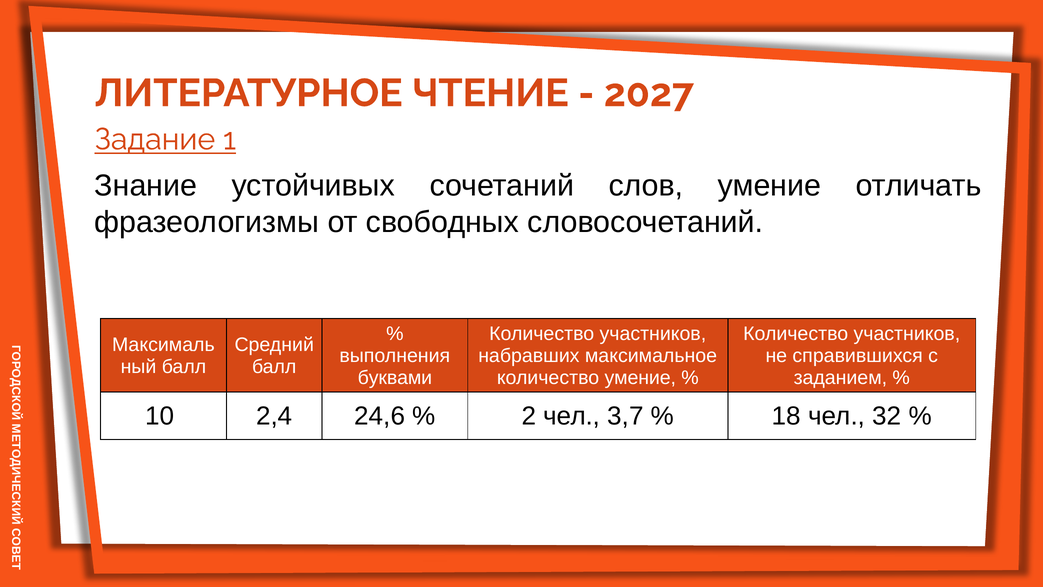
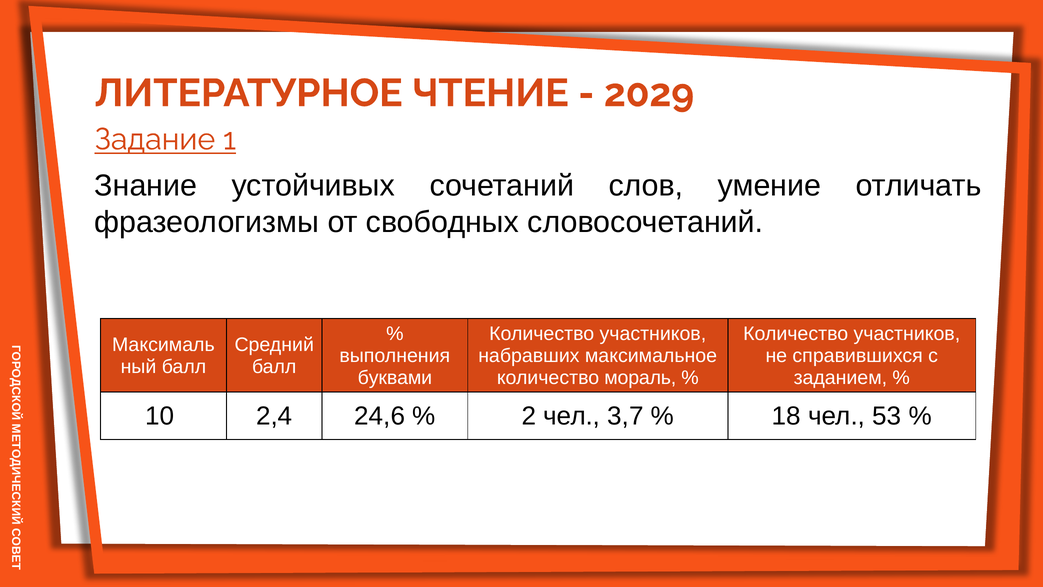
2027: 2027 -> 2029
количество умение: умение -> мораль
32: 32 -> 53
